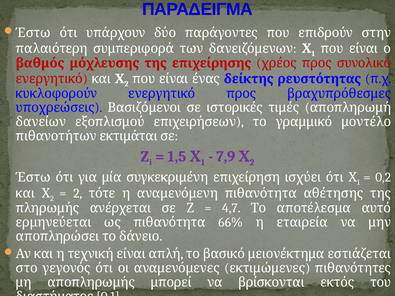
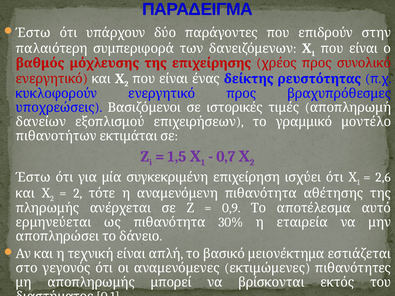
7,9: 7,9 -> 0,7
0,2: 0,2 -> 2,6
4,7: 4,7 -> 0,9
66%: 66% -> 30%
